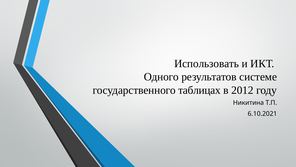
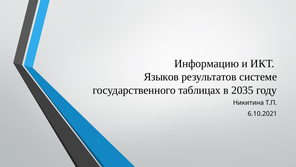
Использовать: Использовать -> Информацию
Одного: Одного -> Языков
2012: 2012 -> 2035
